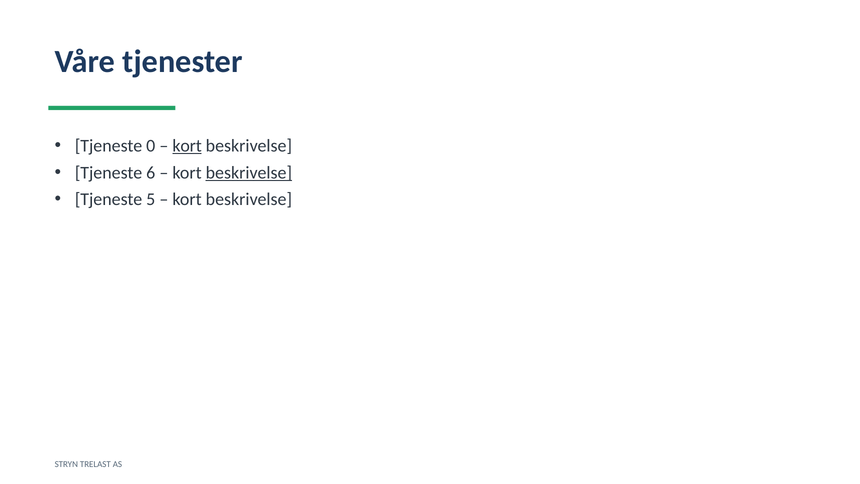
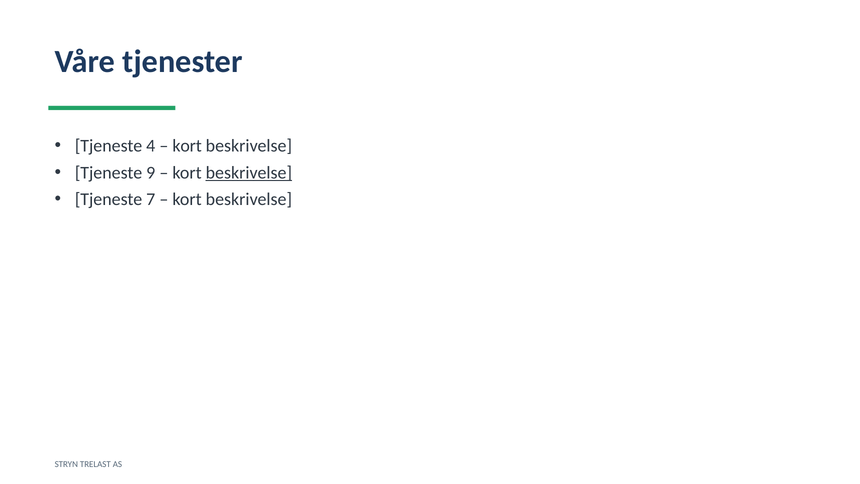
0: 0 -> 4
kort at (187, 146) underline: present -> none
6: 6 -> 9
5: 5 -> 7
